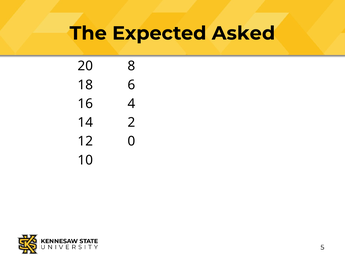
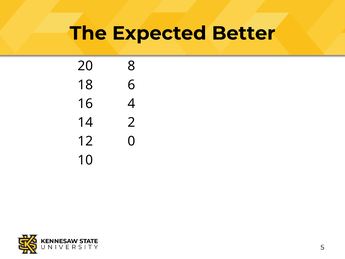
Asked: Asked -> Better
